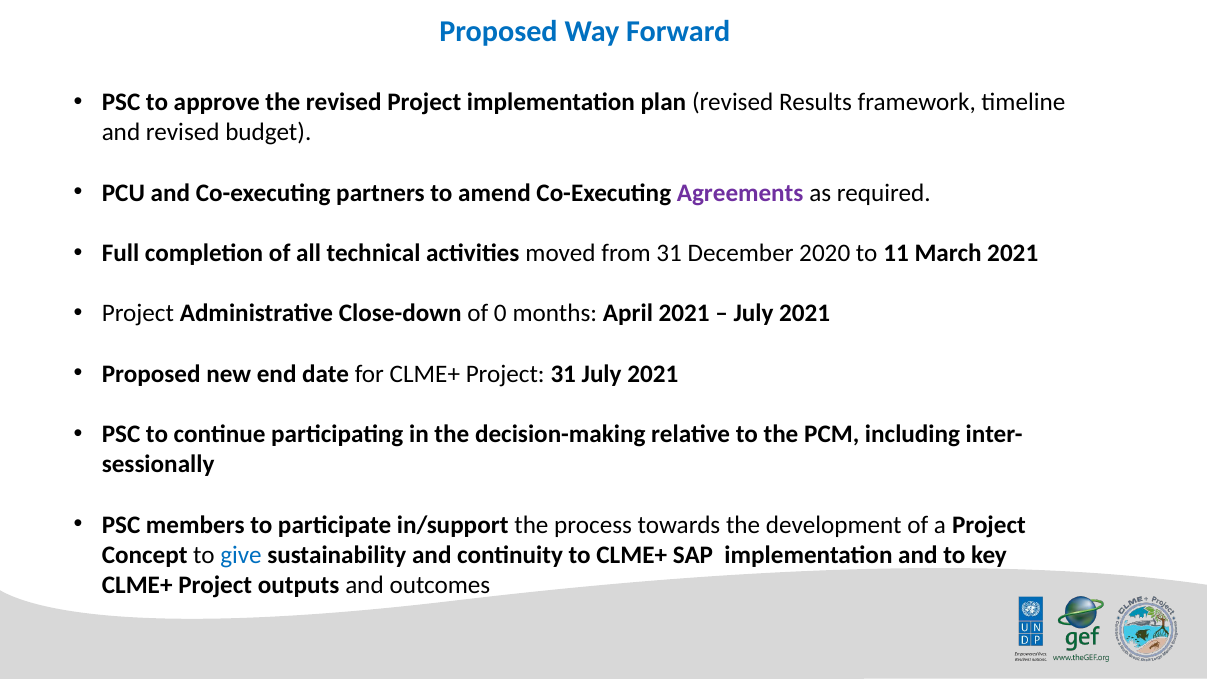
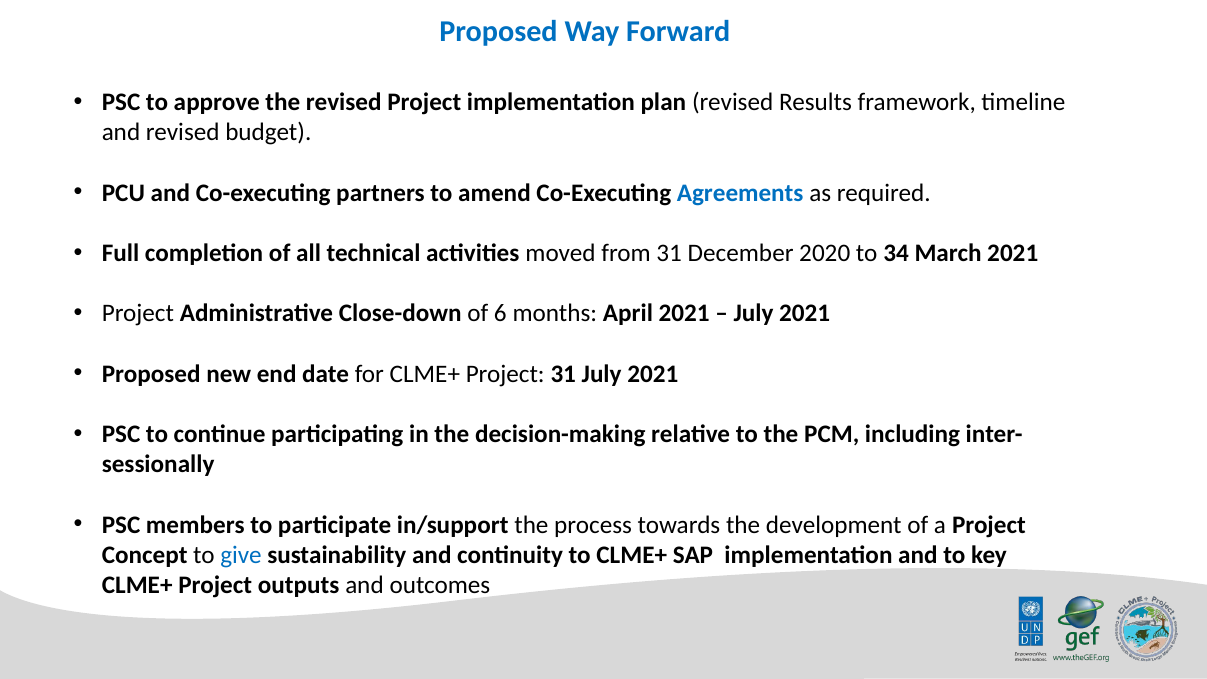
Agreements colour: purple -> blue
11: 11 -> 34
0: 0 -> 6
